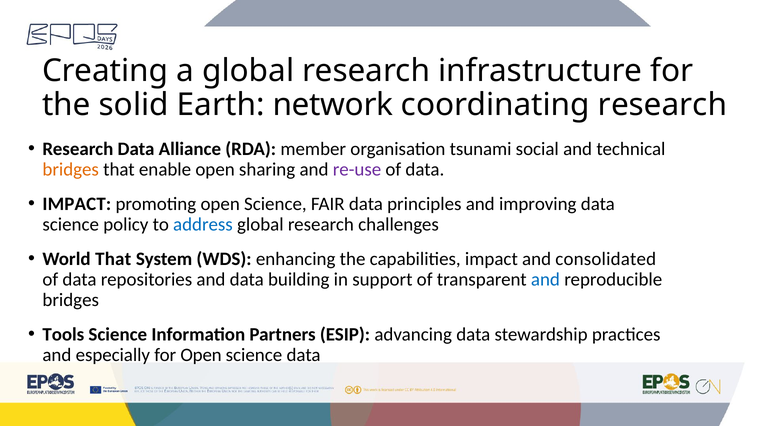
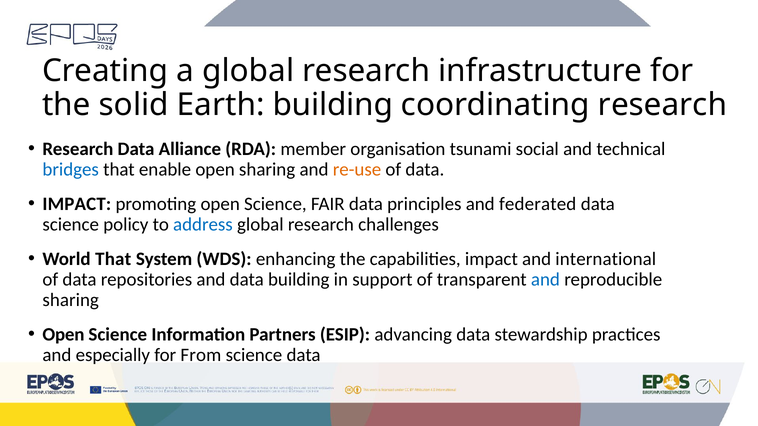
Earth network: network -> building
bridges at (71, 169) colour: orange -> blue
re-use colour: purple -> orange
improving: improving -> federated
consolidated: consolidated -> international
bridges at (71, 300): bridges -> sharing
Tools at (63, 335): Tools -> Open
for Open: Open -> From
